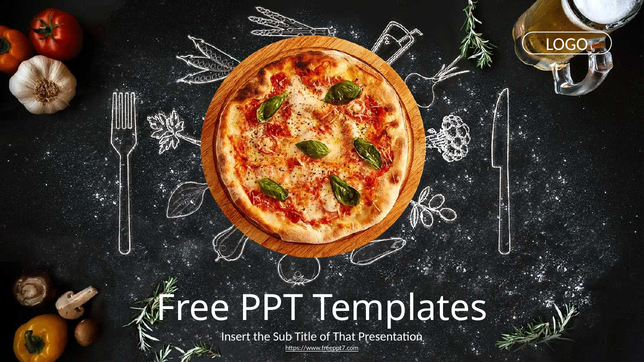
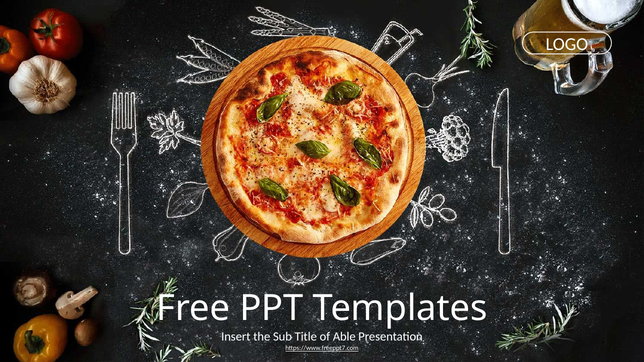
That: That -> Able
